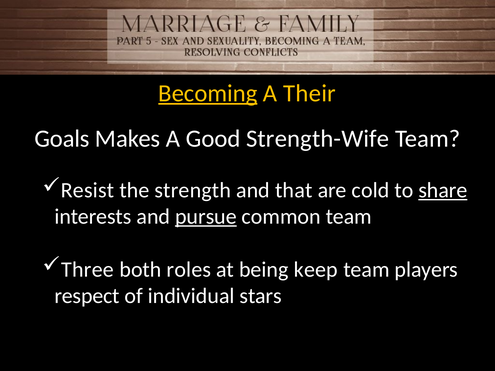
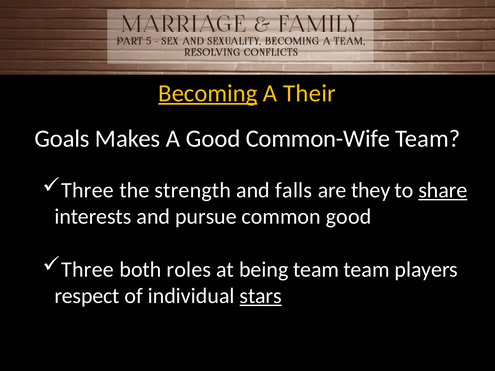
Strength-Wife: Strength-Wife -> Common-Wife
Resist at (88, 190): Resist -> Three
that: that -> falls
cold: cold -> they
pursue underline: present -> none
common team: team -> good
being keep: keep -> team
stars underline: none -> present
